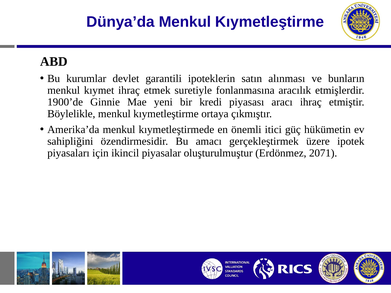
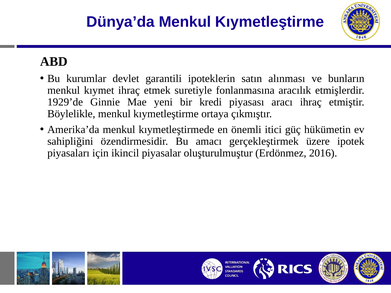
1900’de: 1900’de -> 1929’de
2071: 2071 -> 2016
